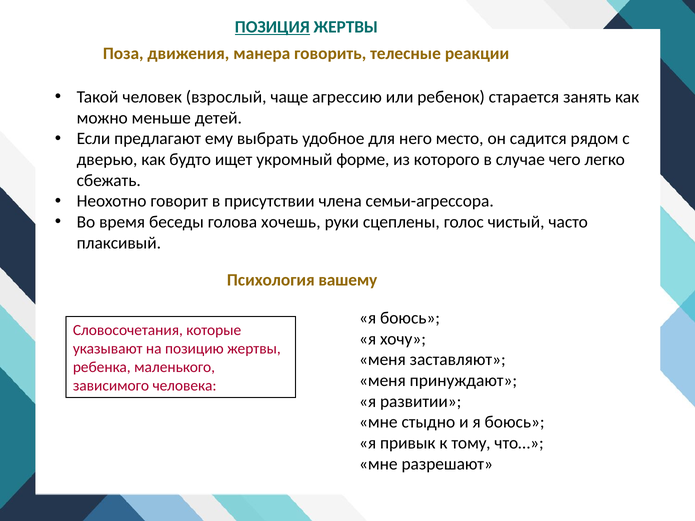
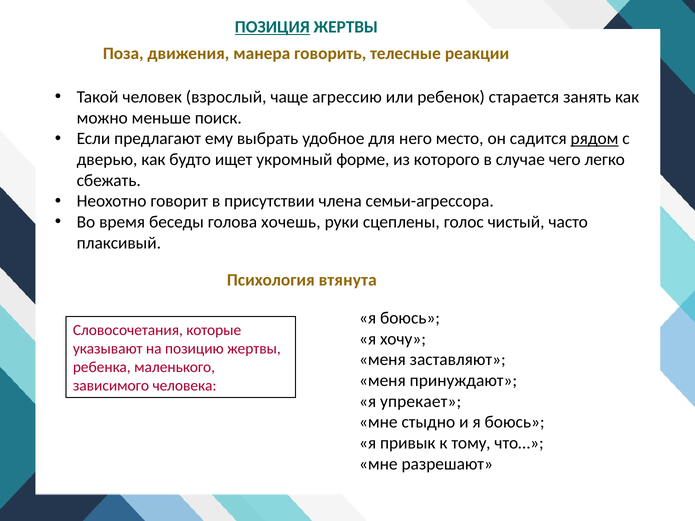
детей: детей -> поиск
рядом underline: none -> present
вашему: вашему -> втянута
развитии: развитии -> упрекает
